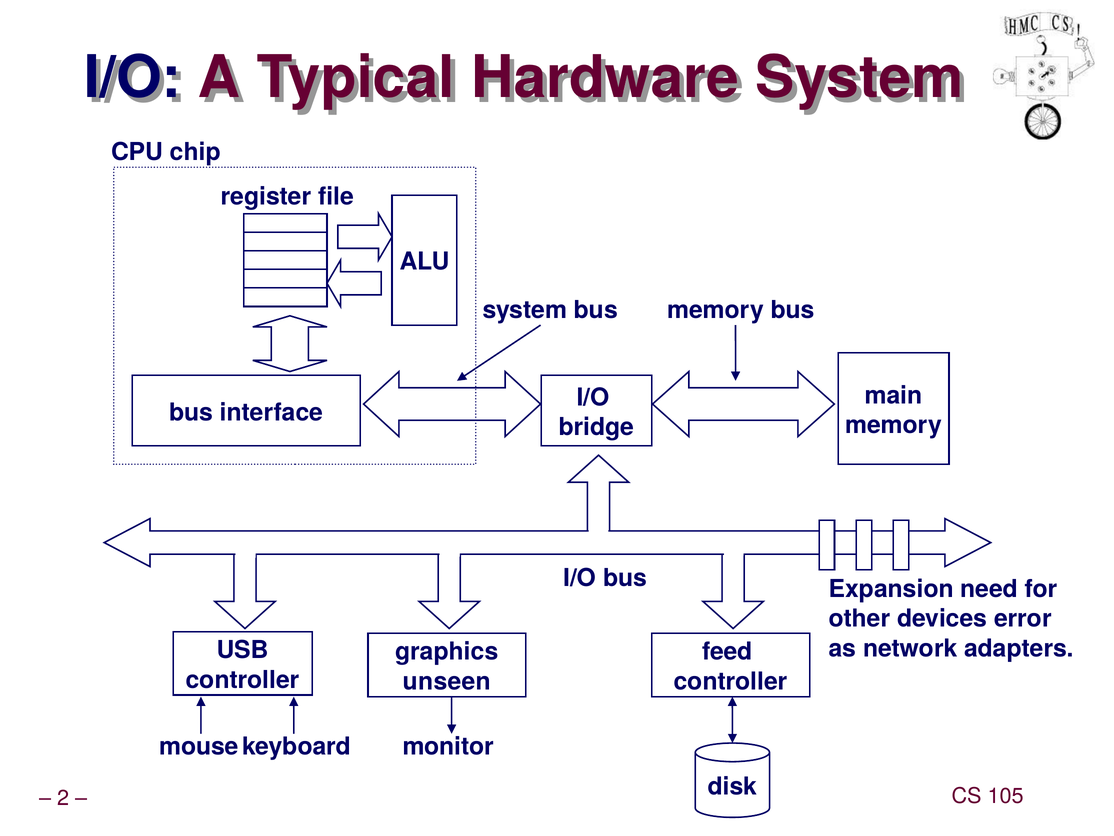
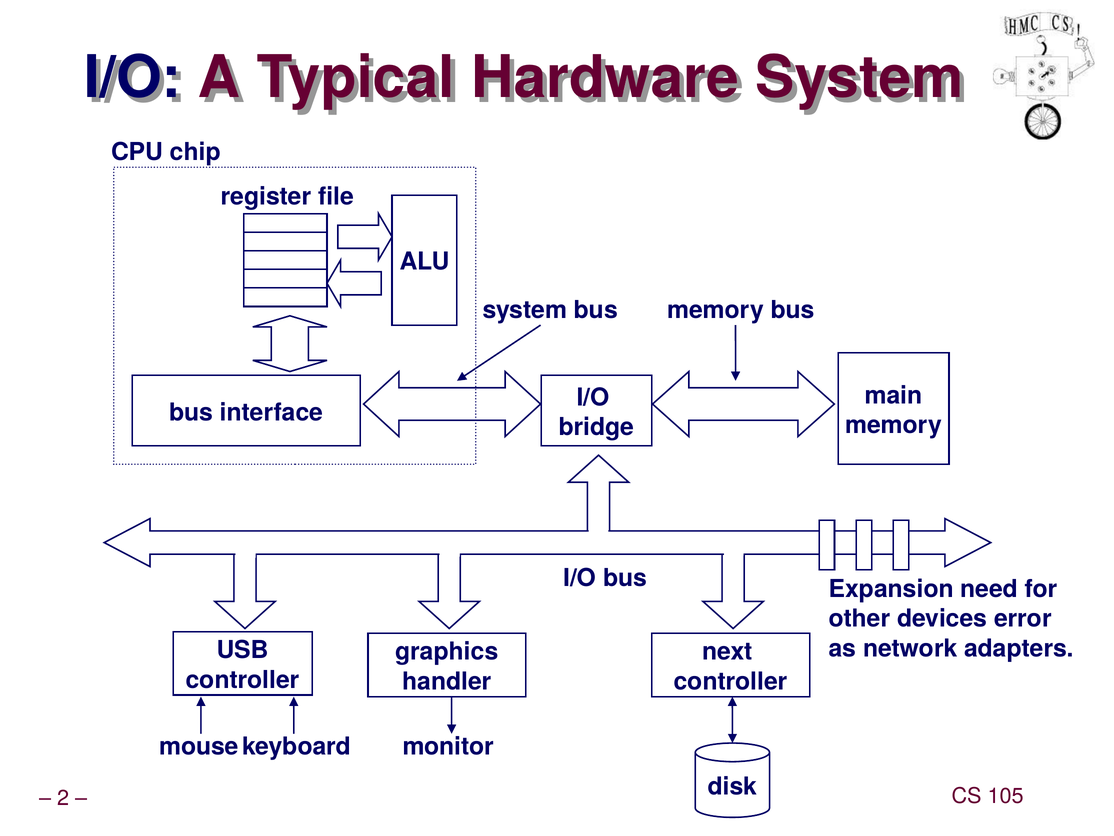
feed: feed -> next
unseen: unseen -> handler
